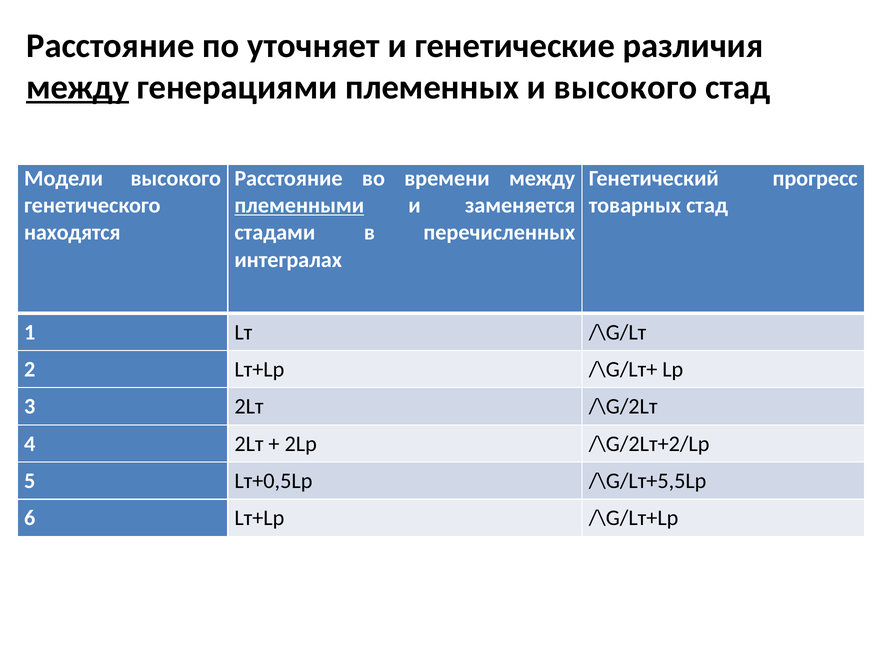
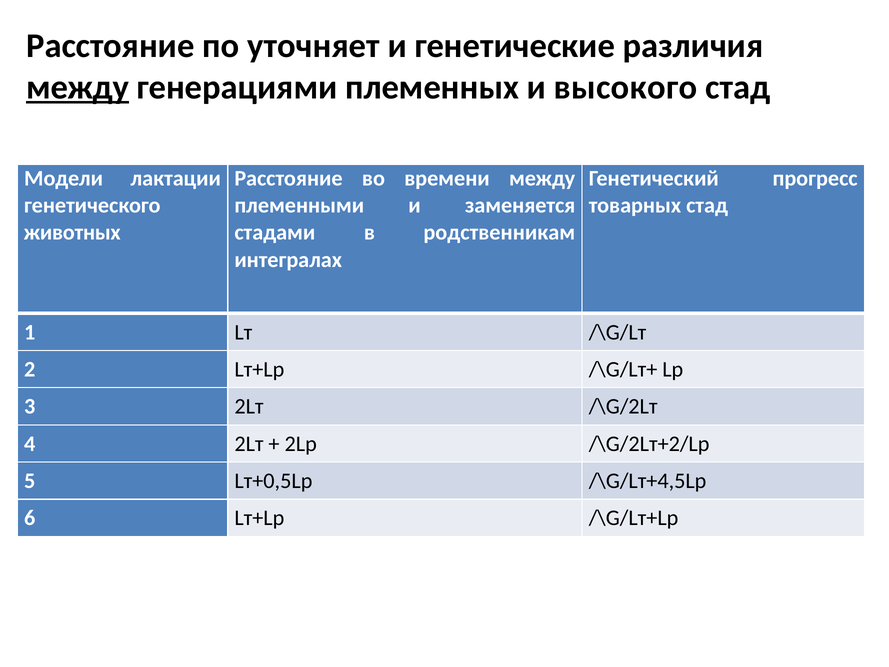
Модели высокого: высокого -> лактации
племенными underline: present -> none
находятся: находятся -> животных
перечисленных: перечисленных -> родственникам
/\G/Lт+5,5Lр: /\G/Lт+5,5Lр -> /\G/Lт+4,5Lр
